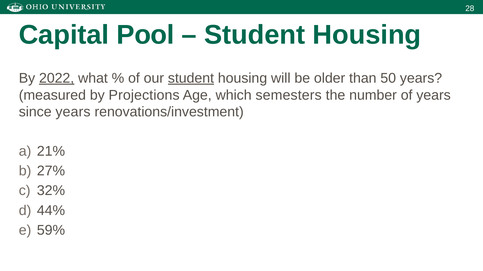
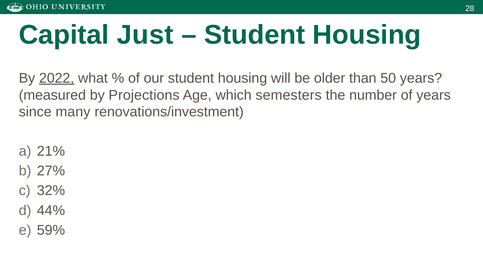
Pool: Pool -> Just
student at (191, 78) underline: present -> none
since years: years -> many
